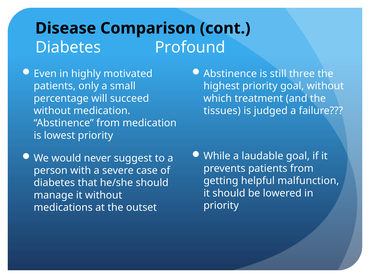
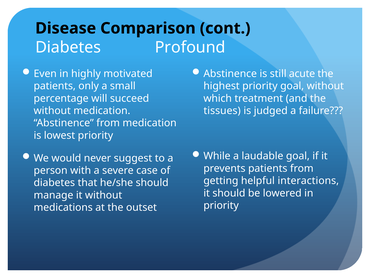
three: three -> acute
malfunction: malfunction -> interactions
